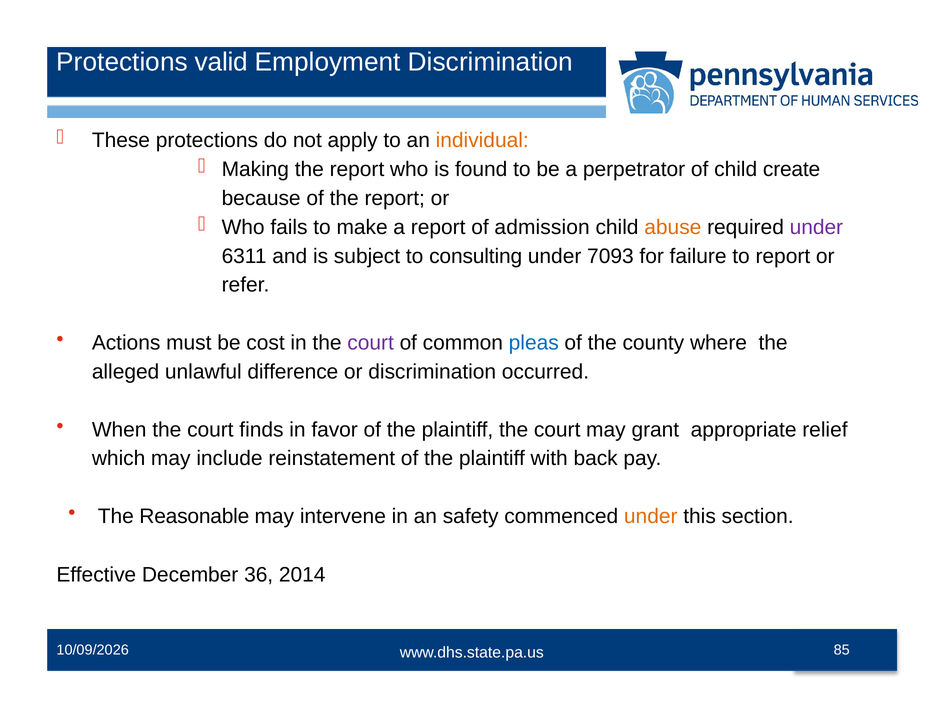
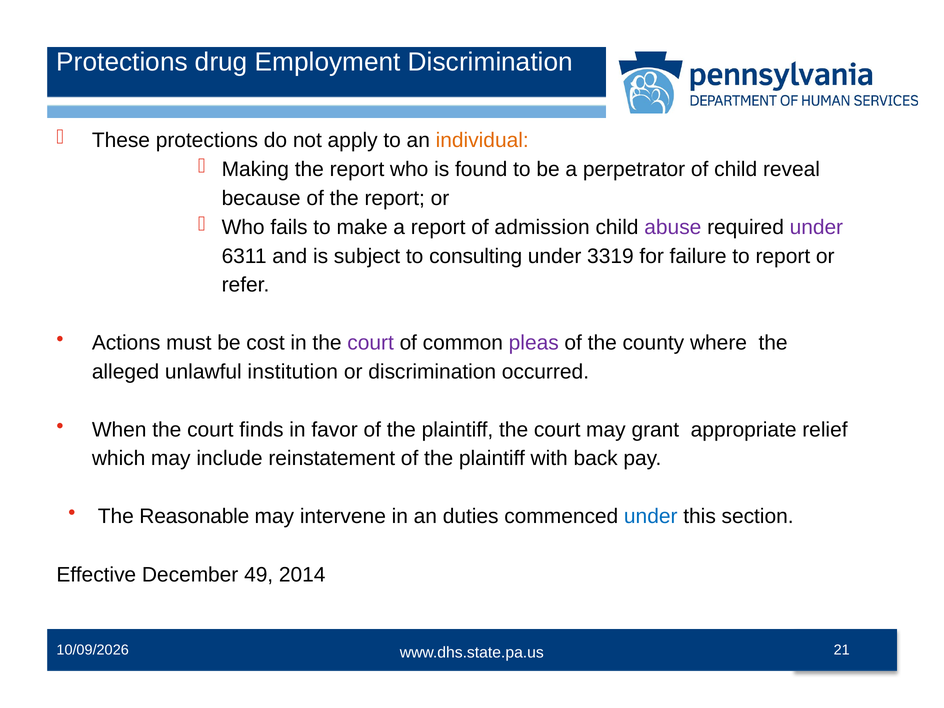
valid: valid -> drug
create: create -> reveal
abuse colour: orange -> purple
7093: 7093 -> 3319
pleas colour: blue -> purple
difference: difference -> institution
safety: safety -> duties
under at (651, 516) colour: orange -> blue
36: 36 -> 49
85: 85 -> 21
